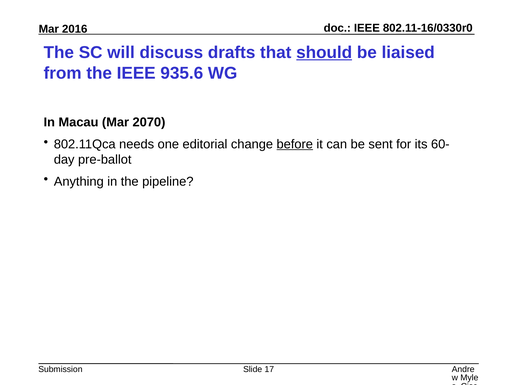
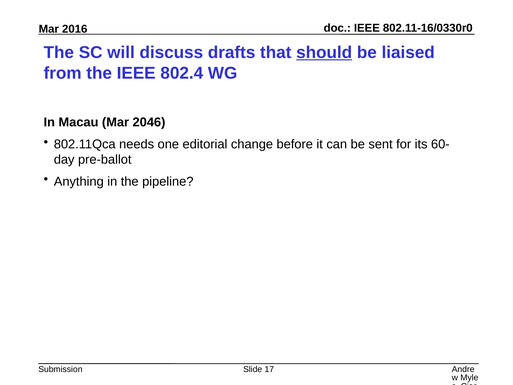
935.6: 935.6 -> 802.4
2070: 2070 -> 2046
before underline: present -> none
